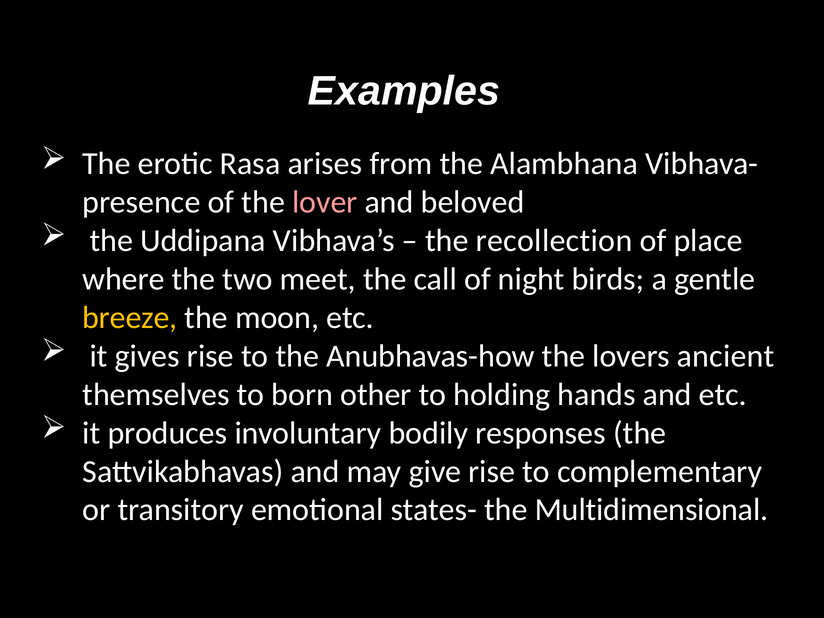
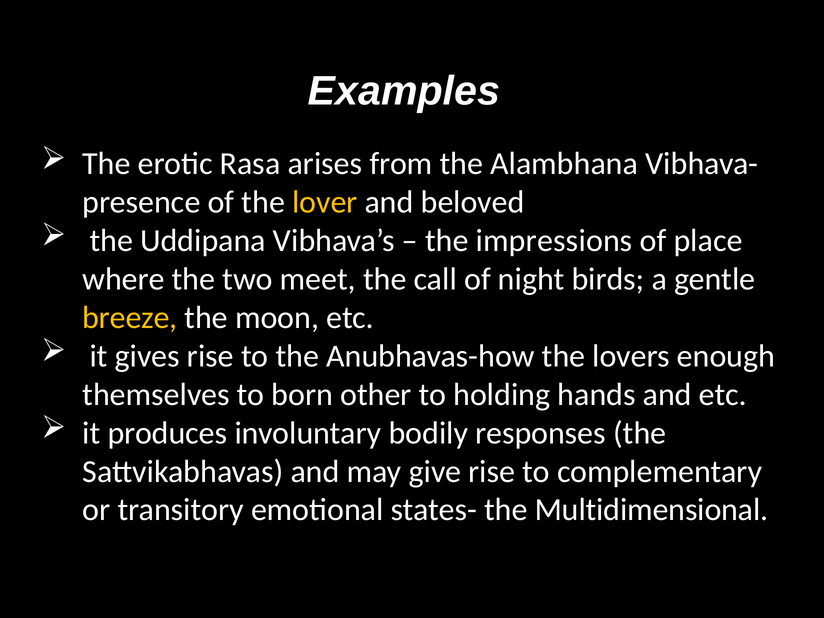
lover colour: pink -> yellow
recollection: recollection -> impressions
ancient: ancient -> enough
